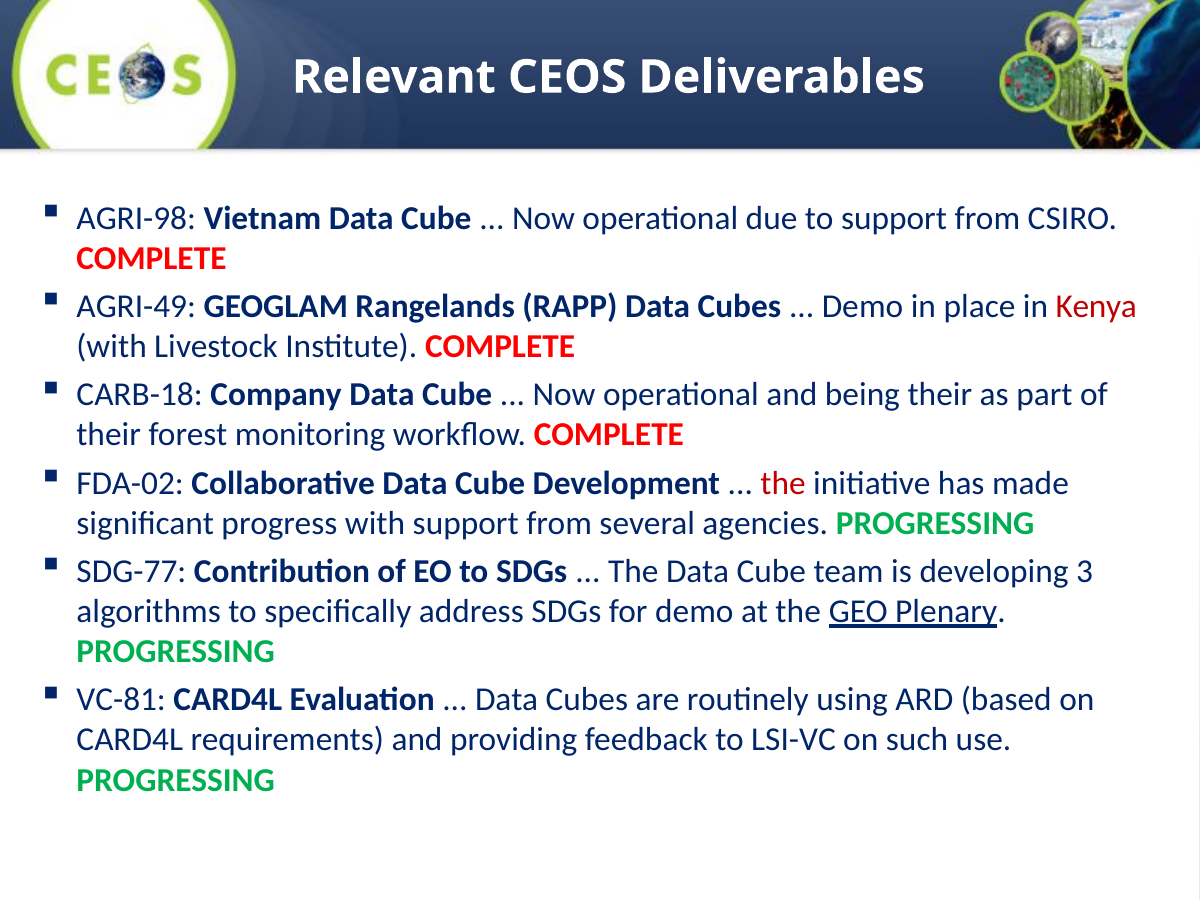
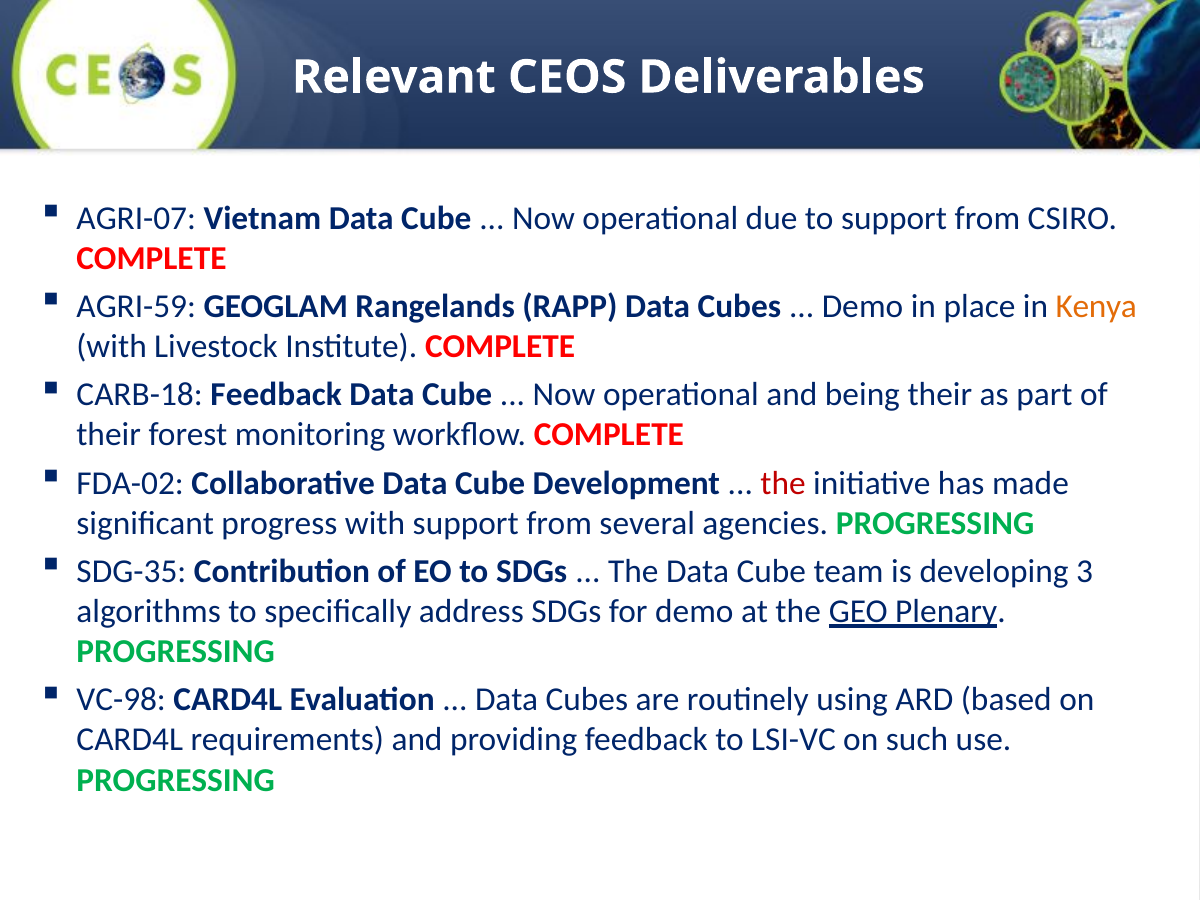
AGRI-98: AGRI-98 -> AGRI-07
AGRI-49: AGRI-49 -> AGRI-59
Kenya colour: red -> orange
CARB-18 Company: Company -> Feedback
SDG-77: SDG-77 -> SDG-35
VC-81: VC-81 -> VC-98
